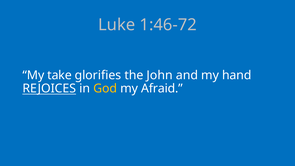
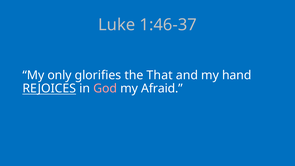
1:46-72: 1:46-72 -> 1:46-37
take: take -> only
John: John -> That
God colour: yellow -> pink
